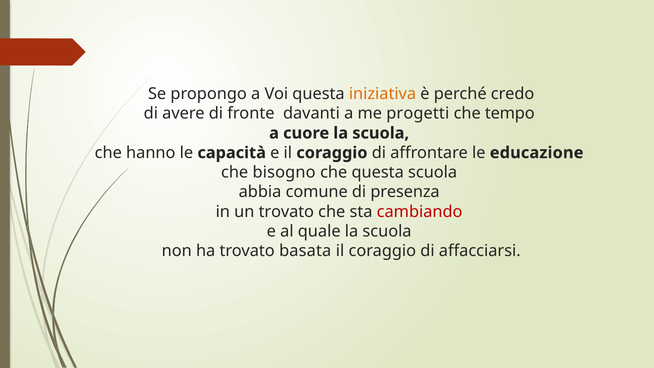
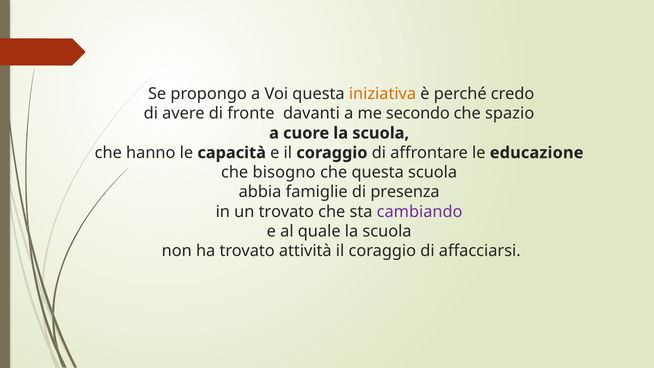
progetti: progetti -> secondo
tempo: tempo -> spazio
comune: comune -> famiglie
cambiando colour: red -> purple
basata: basata -> attività
